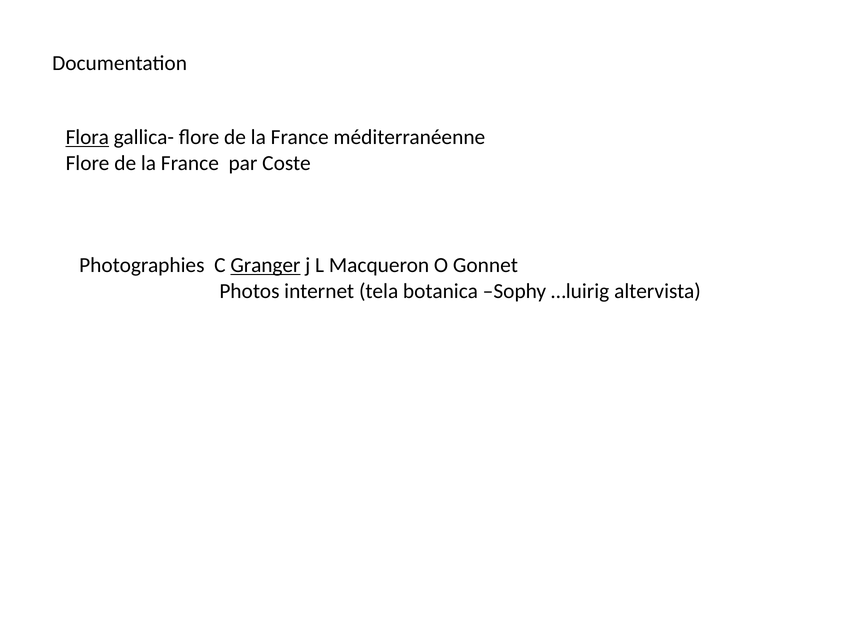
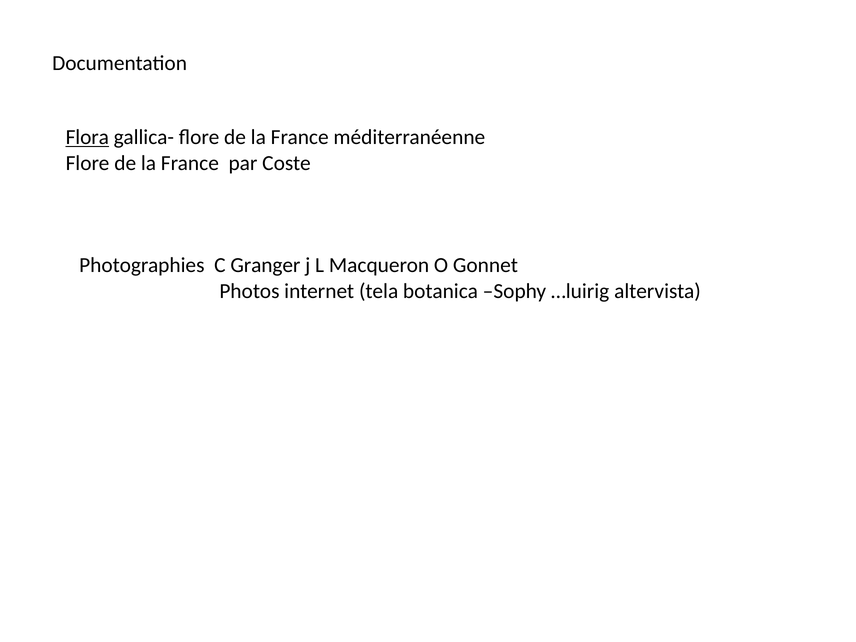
Granger underline: present -> none
